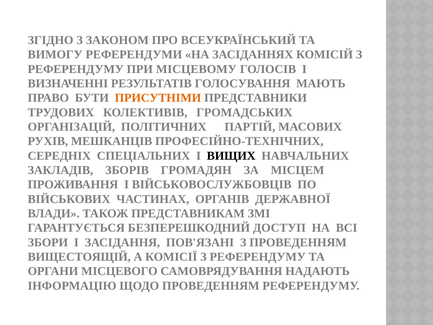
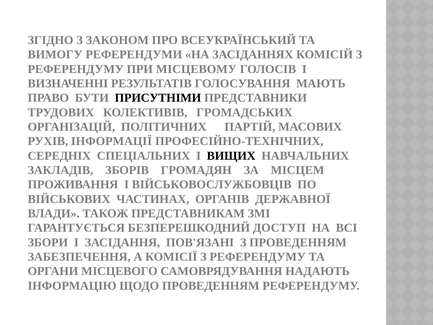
ПРИСУТНІМИ colour: orange -> black
МЕШКАНЦІВ: МЕШКАНЦІВ -> ІНФОРМАЦІЇ
ВИЩЕСТОЯЩІЙ: ВИЩЕСТОЯЩІЙ -> ЗАБЕЗПЕЧЕННЯ
